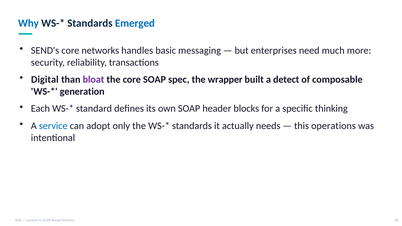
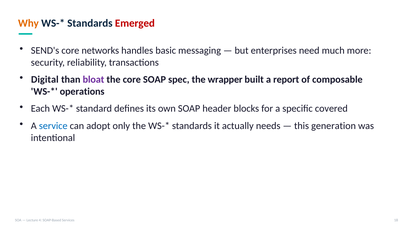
Why colour: blue -> orange
Emerged colour: blue -> red
detect: detect -> report
generation: generation -> operations
thinking: thinking -> covered
operations: operations -> generation
